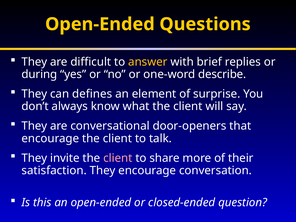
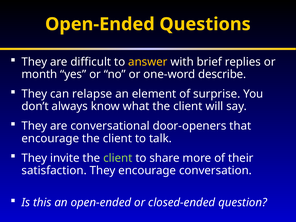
during: during -> month
defines: defines -> relapse
client at (118, 158) colour: pink -> light green
